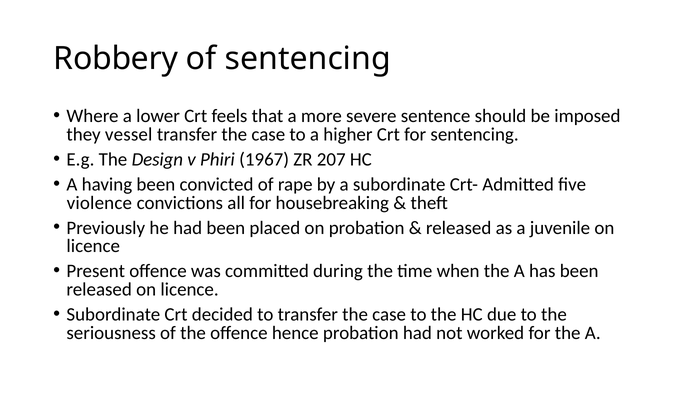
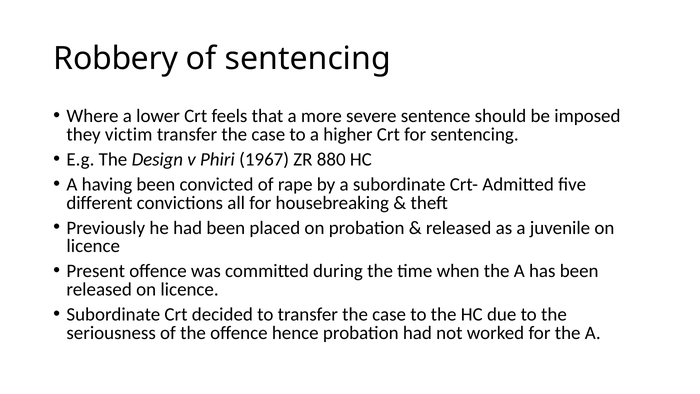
vessel: vessel -> victim
207: 207 -> 880
violence: violence -> different
